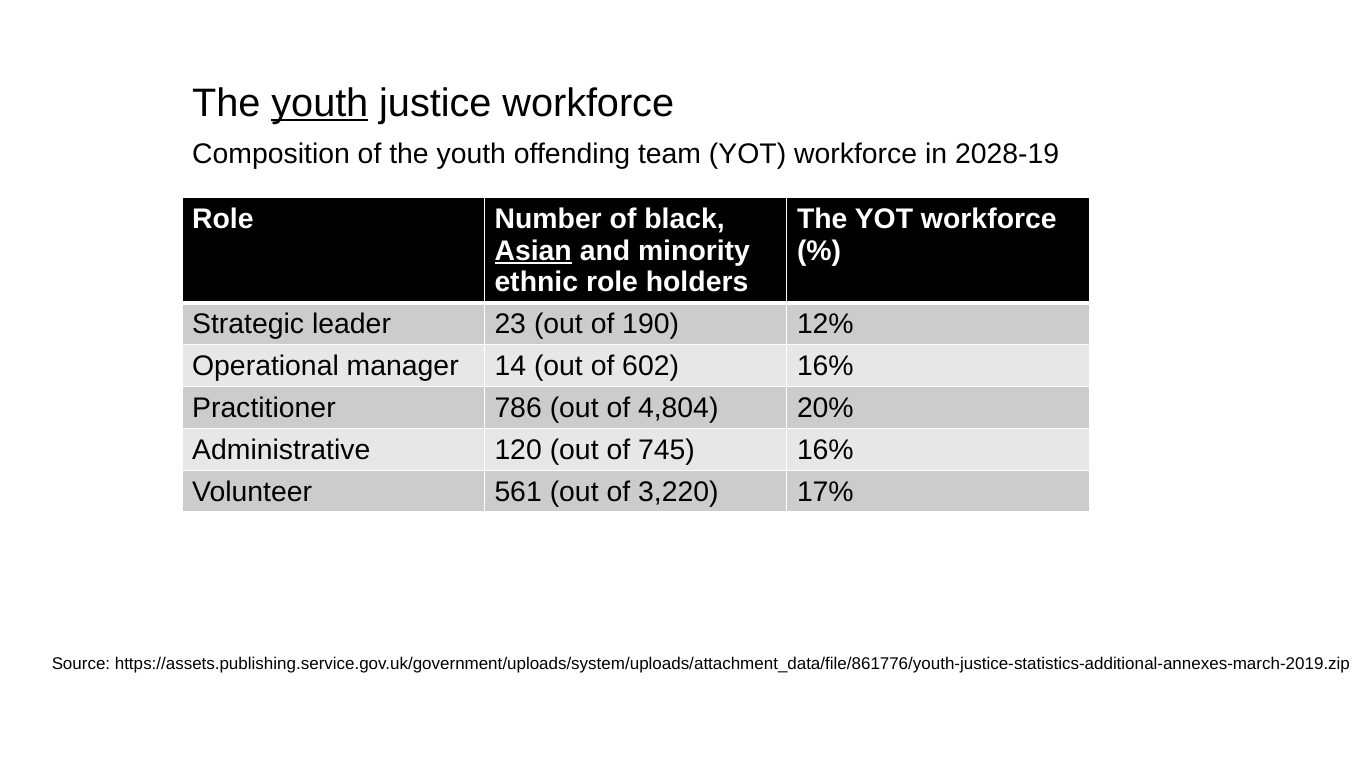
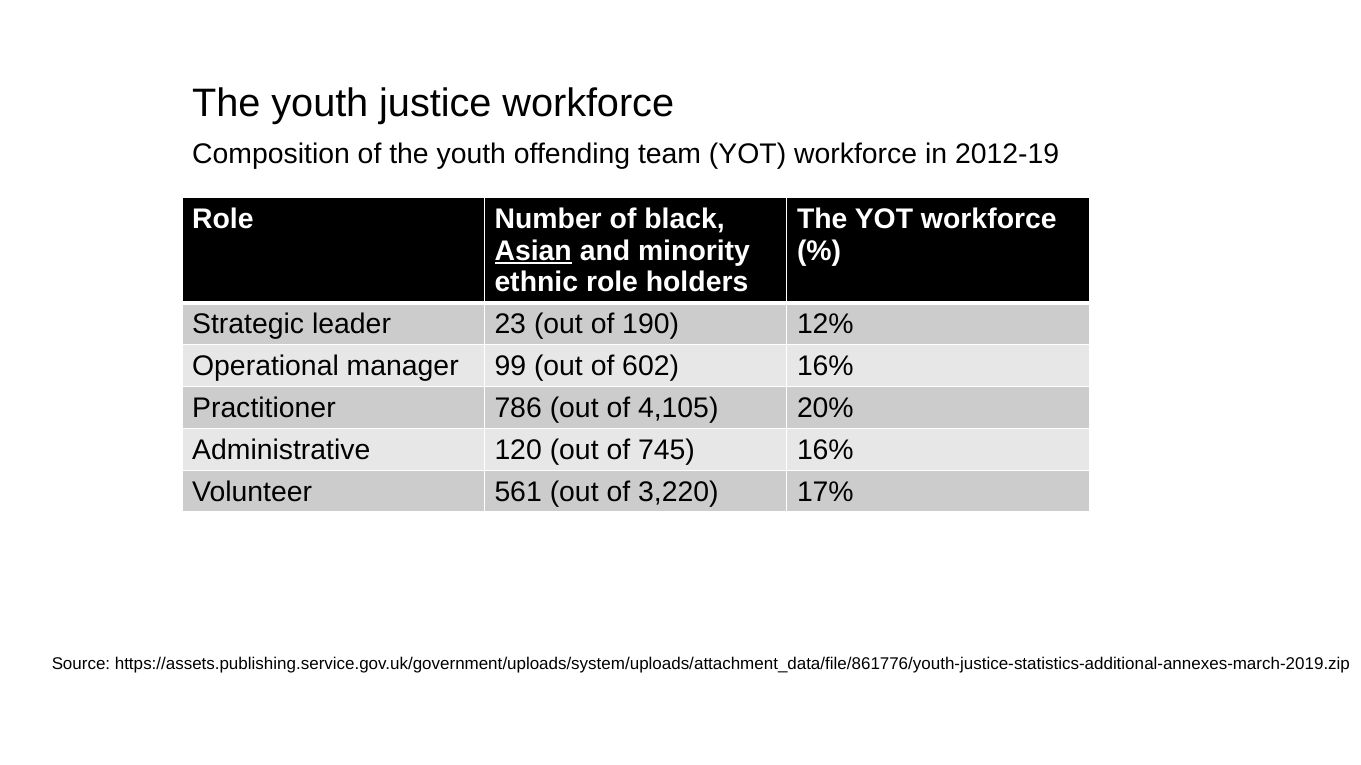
youth at (320, 103) underline: present -> none
2028-19: 2028-19 -> 2012-19
14: 14 -> 99
4,804: 4,804 -> 4,105
